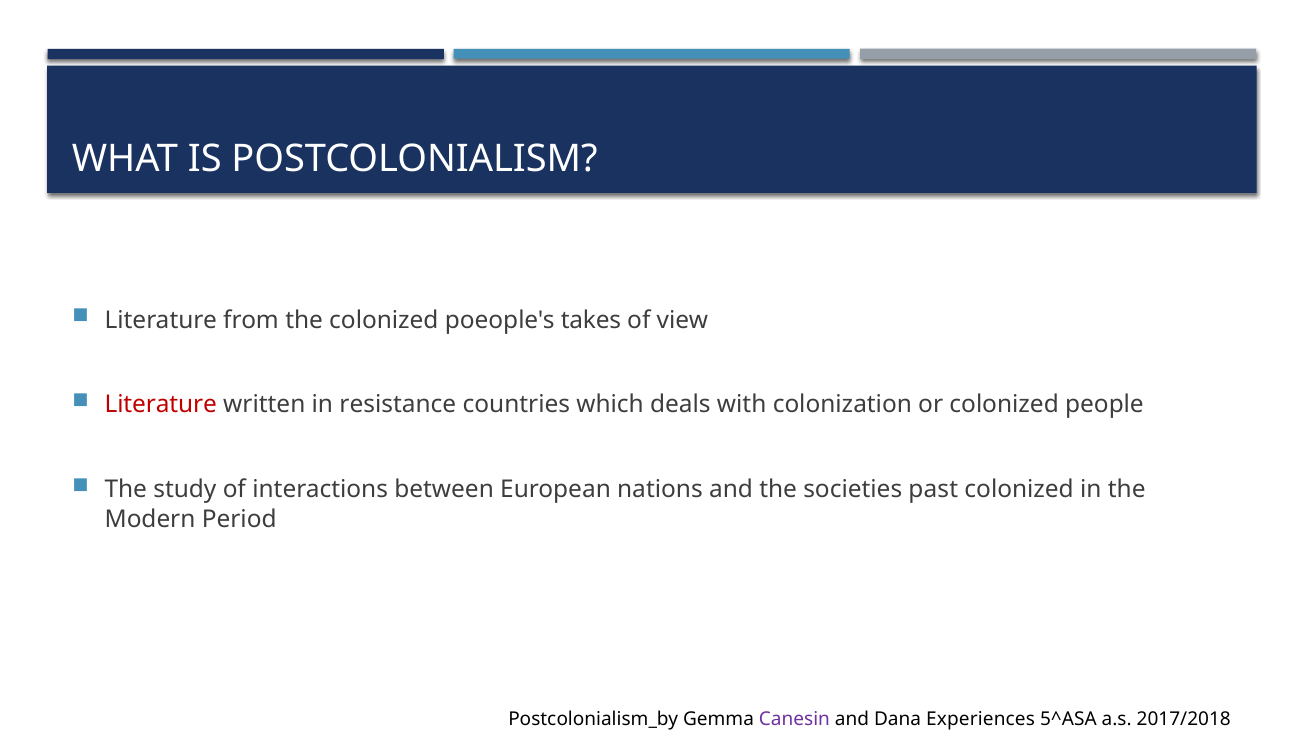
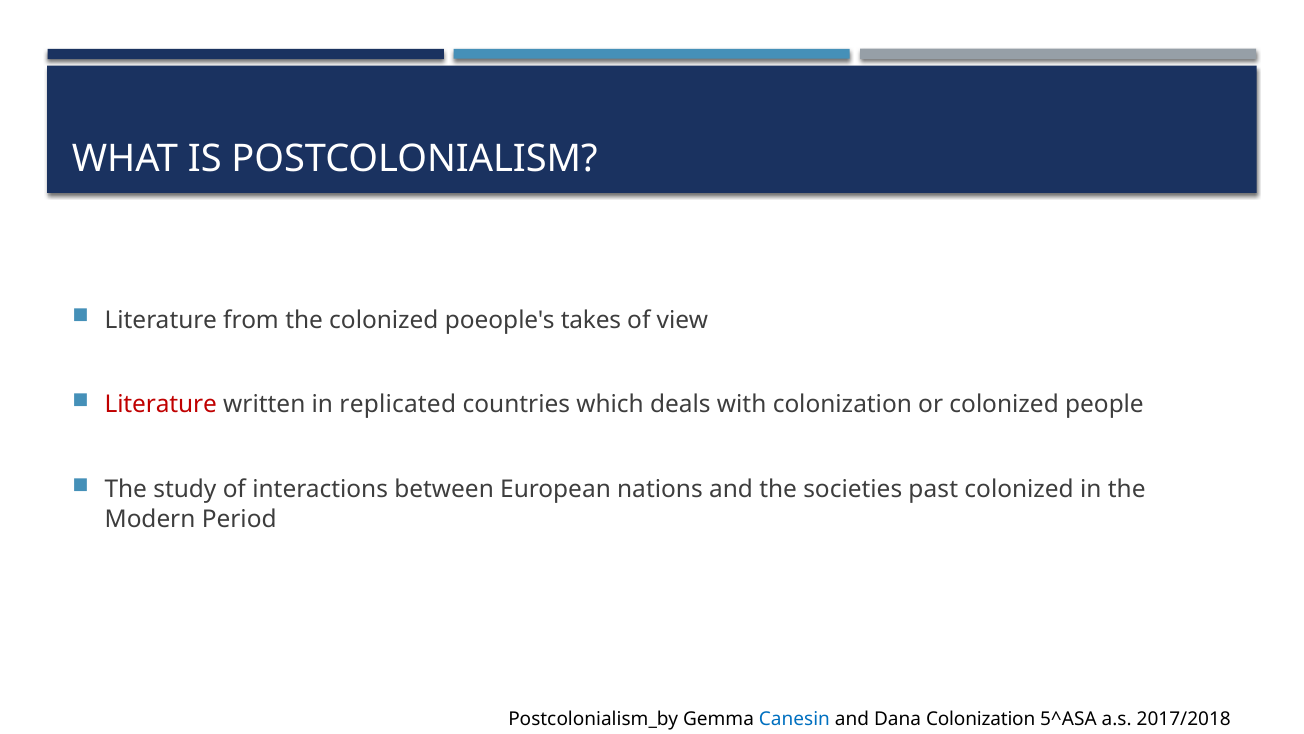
resistance: resistance -> replicated
Canesin colour: purple -> blue
Dana Experiences: Experiences -> Colonization
